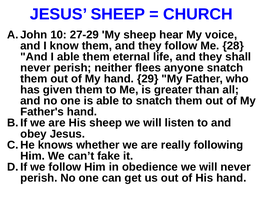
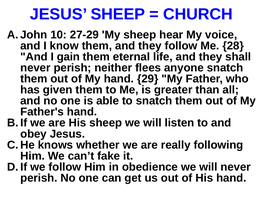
I able: able -> gain
